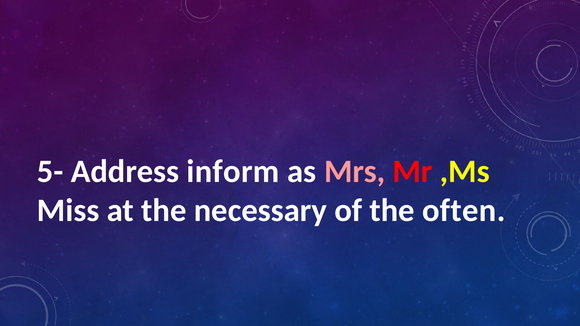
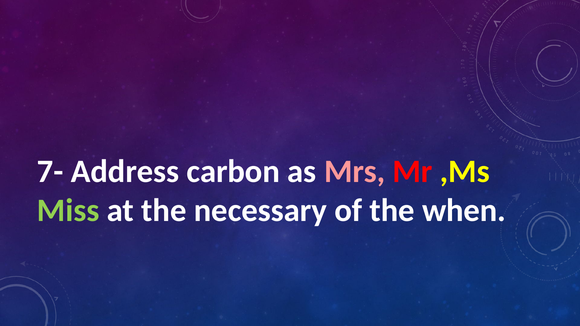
5-: 5- -> 7-
inform: inform -> carbon
Miss colour: white -> light green
often: often -> when
